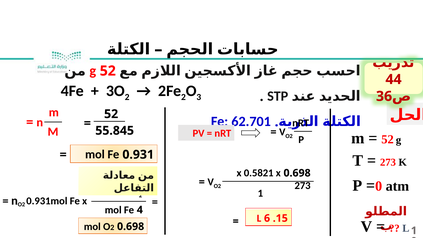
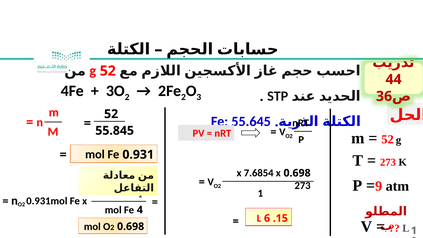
62.701: 62.701 -> 55.645
0.5821: 0.5821 -> 7.6854
0 at (379, 186): 0 -> 9
